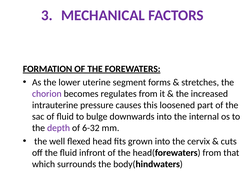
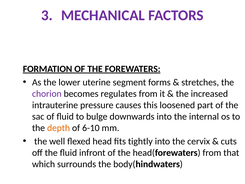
depth colour: purple -> orange
6-32: 6-32 -> 6-10
grown: grown -> tightly
